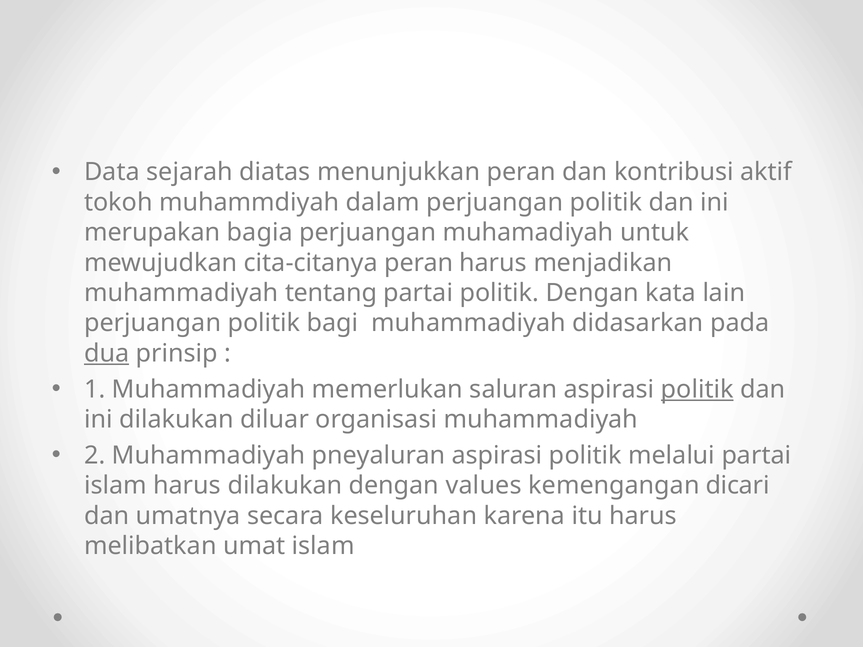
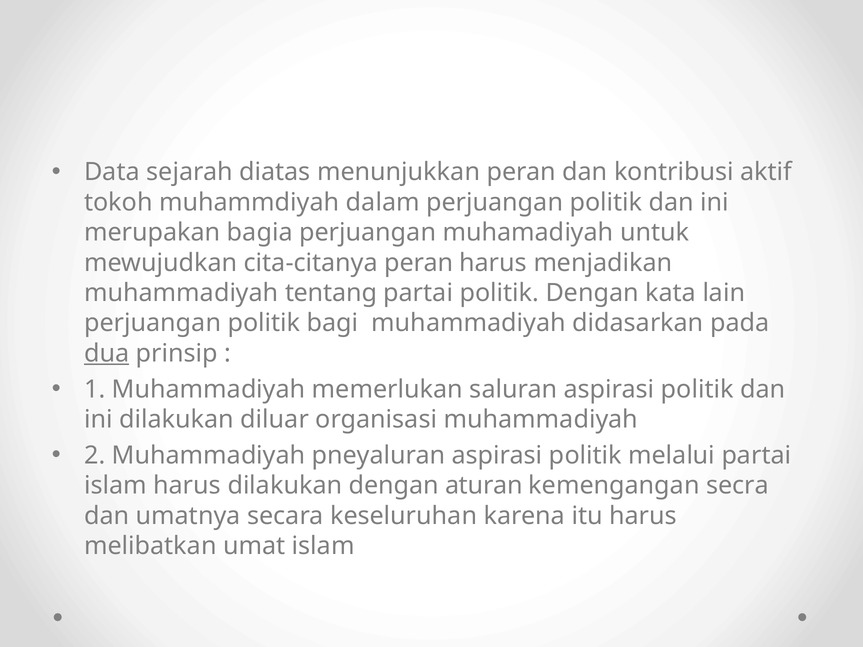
politik at (697, 389) underline: present -> none
values: values -> aturan
dicari: dicari -> secra
